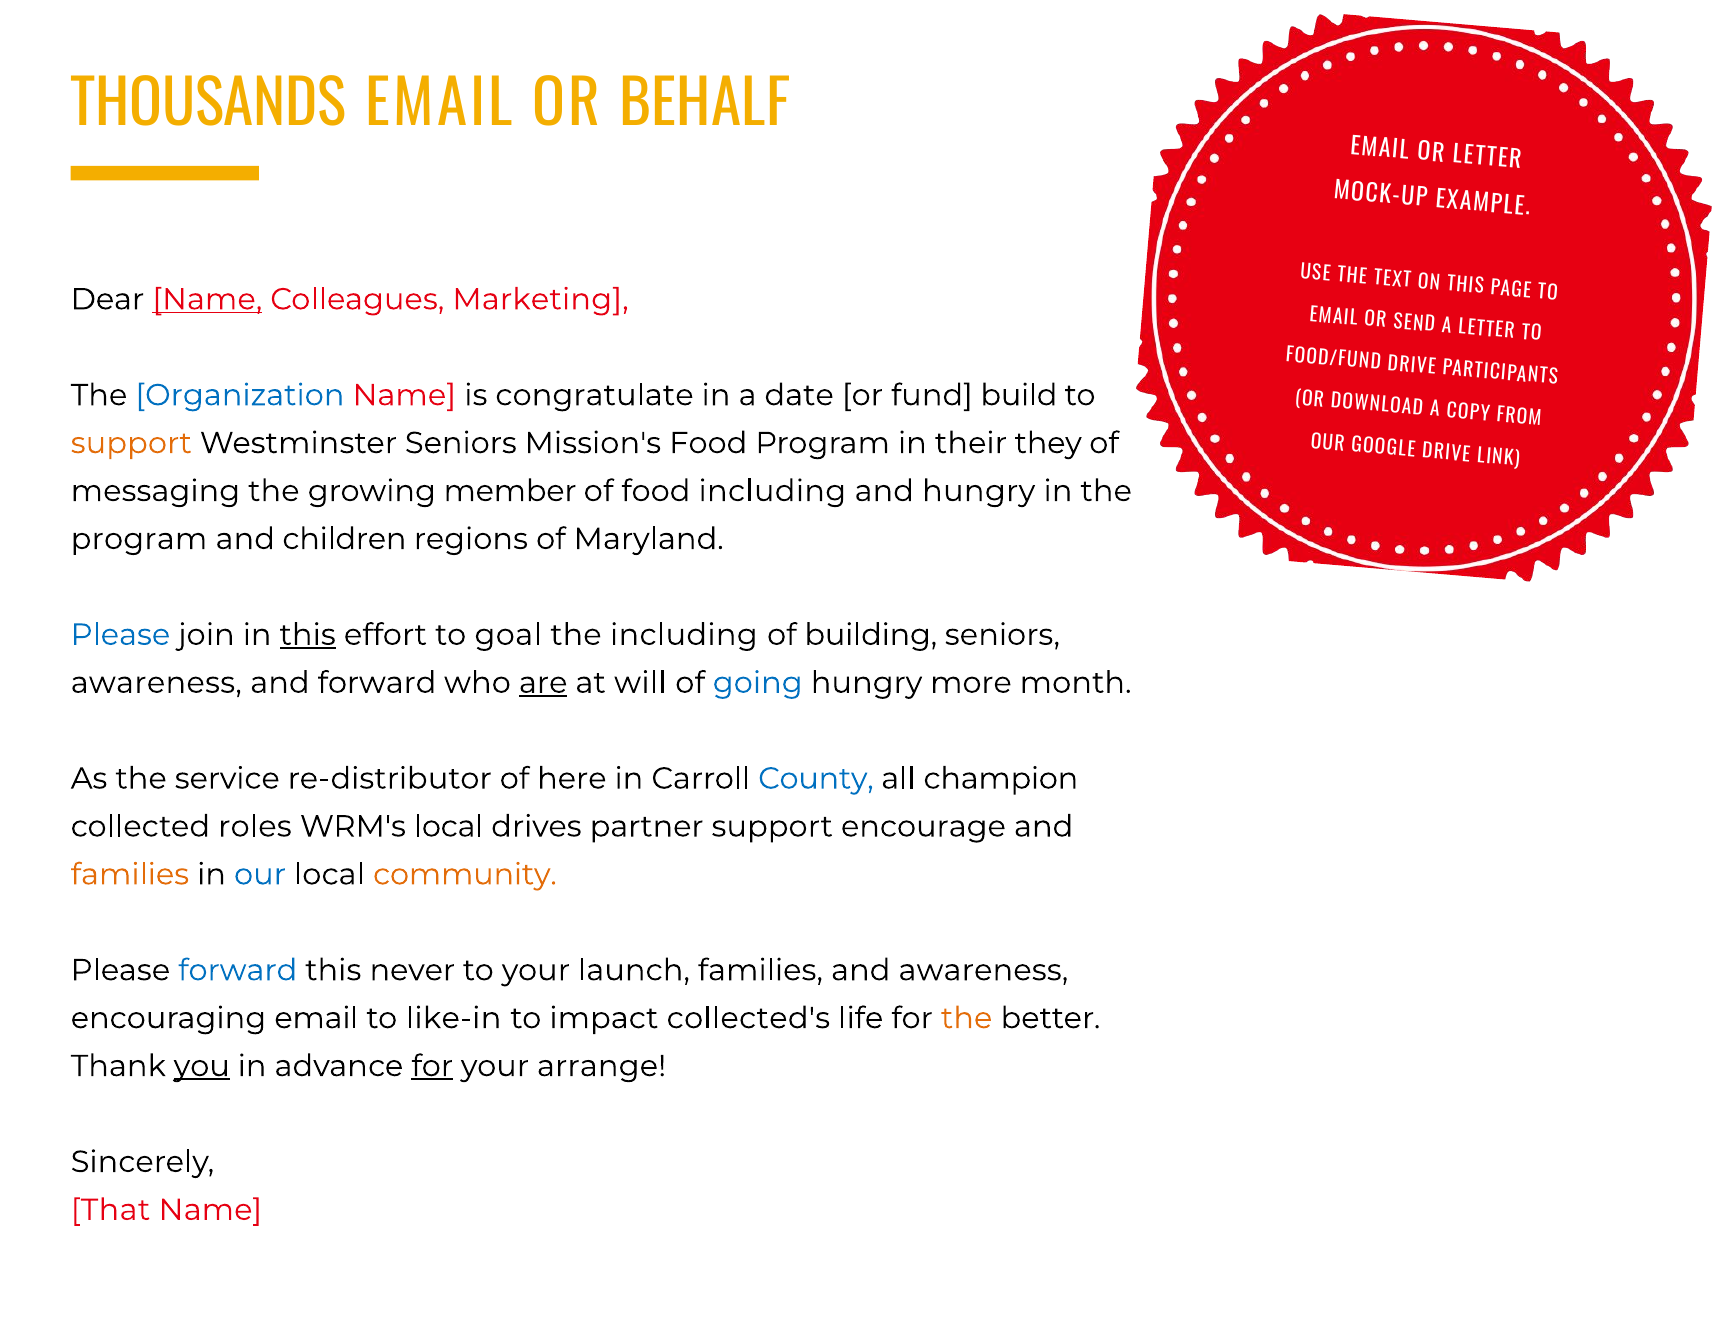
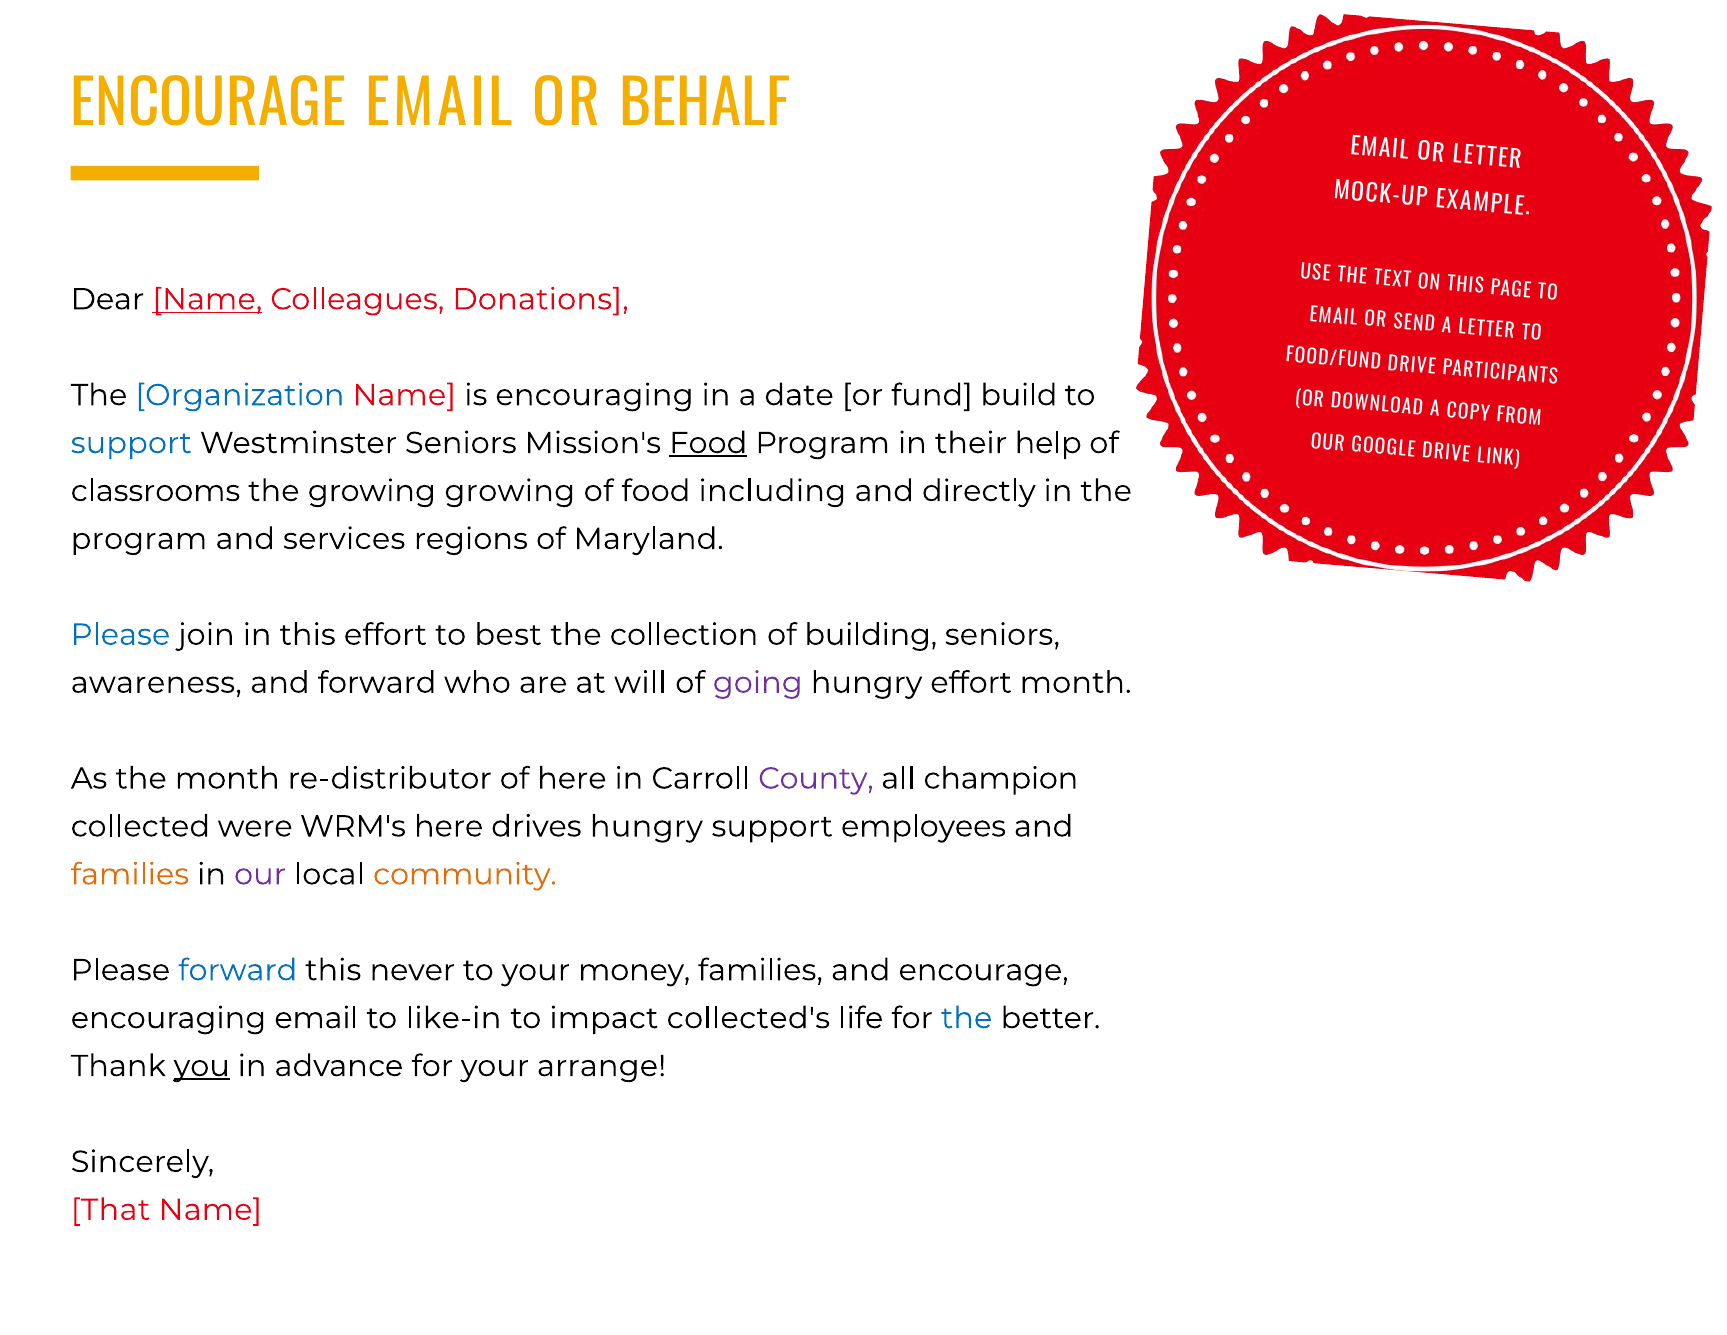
THOUSANDS at (209, 105): THOUSANDS -> ENCOURAGE
Marketing: Marketing -> Donations
is congratulate: congratulate -> encouraging
support at (131, 443) colour: orange -> blue
Food at (708, 443) underline: none -> present
they: they -> help
messaging: messaging -> classrooms
growing member: member -> growing
and hungry: hungry -> directly
children: children -> services
this at (308, 635) underline: present -> none
goal: goal -> best
the including: including -> collection
are underline: present -> none
going colour: blue -> purple
hungry more: more -> effort
the service: service -> month
County colour: blue -> purple
roles: roles -> were
WRM's local: local -> here
drives partner: partner -> hungry
encourage: encourage -> employees
our at (260, 874) colour: blue -> purple
launch: launch -> money
and awareness: awareness -> encourage
the at (967, 1018) colour: orange -> blue
for at (432, 1066) underline: present -> none
